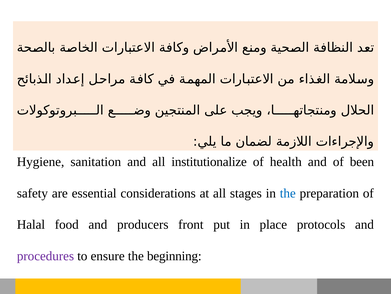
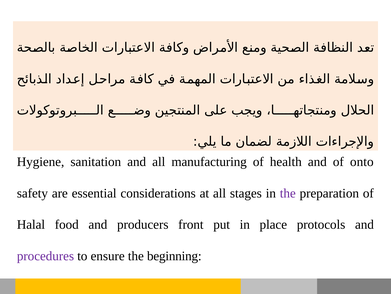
institutionalize: institutionalize -> manufacturing
been: been -> onto
the at (288, 193) colour: blue -> purple
